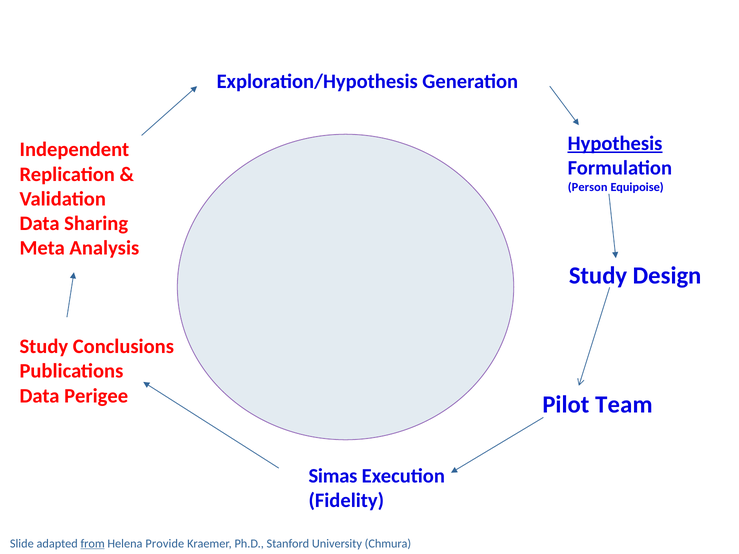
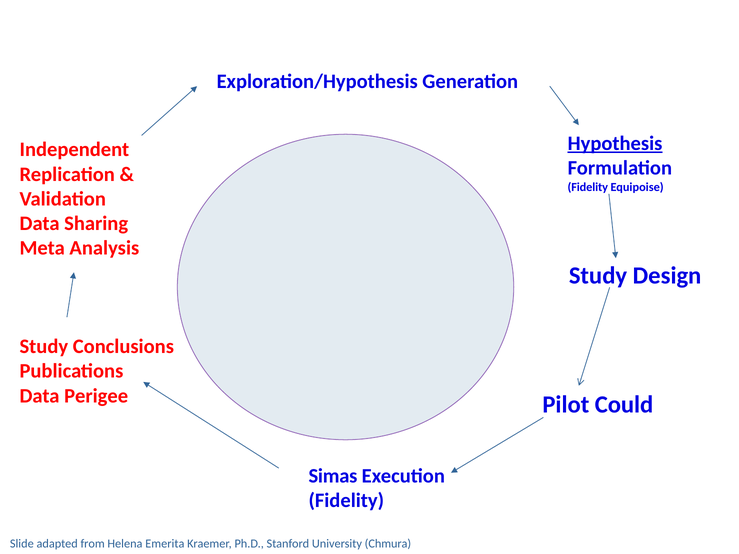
Person at (588, 187): Person -> Fidelity
Team: Team -> Could
from underline: present -> none
Provide: Provide -> Emerita
